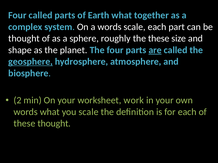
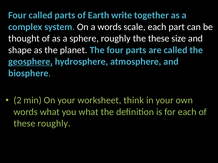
Earth what: what -> write
are underline: present -> none
work: work -> think
you scale: scale -> what
these thought: thought -> roughly
